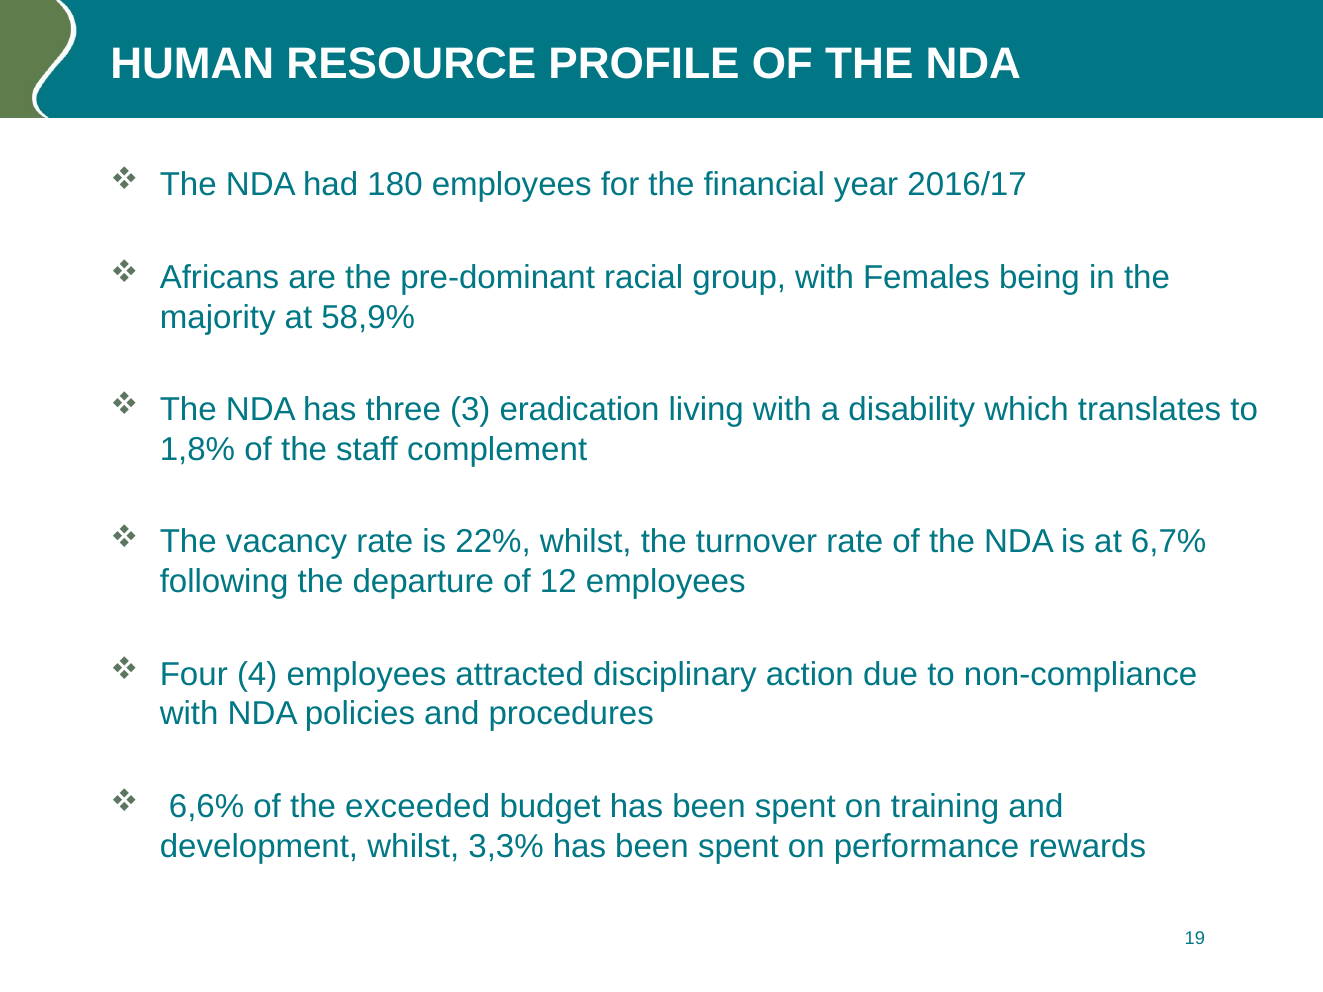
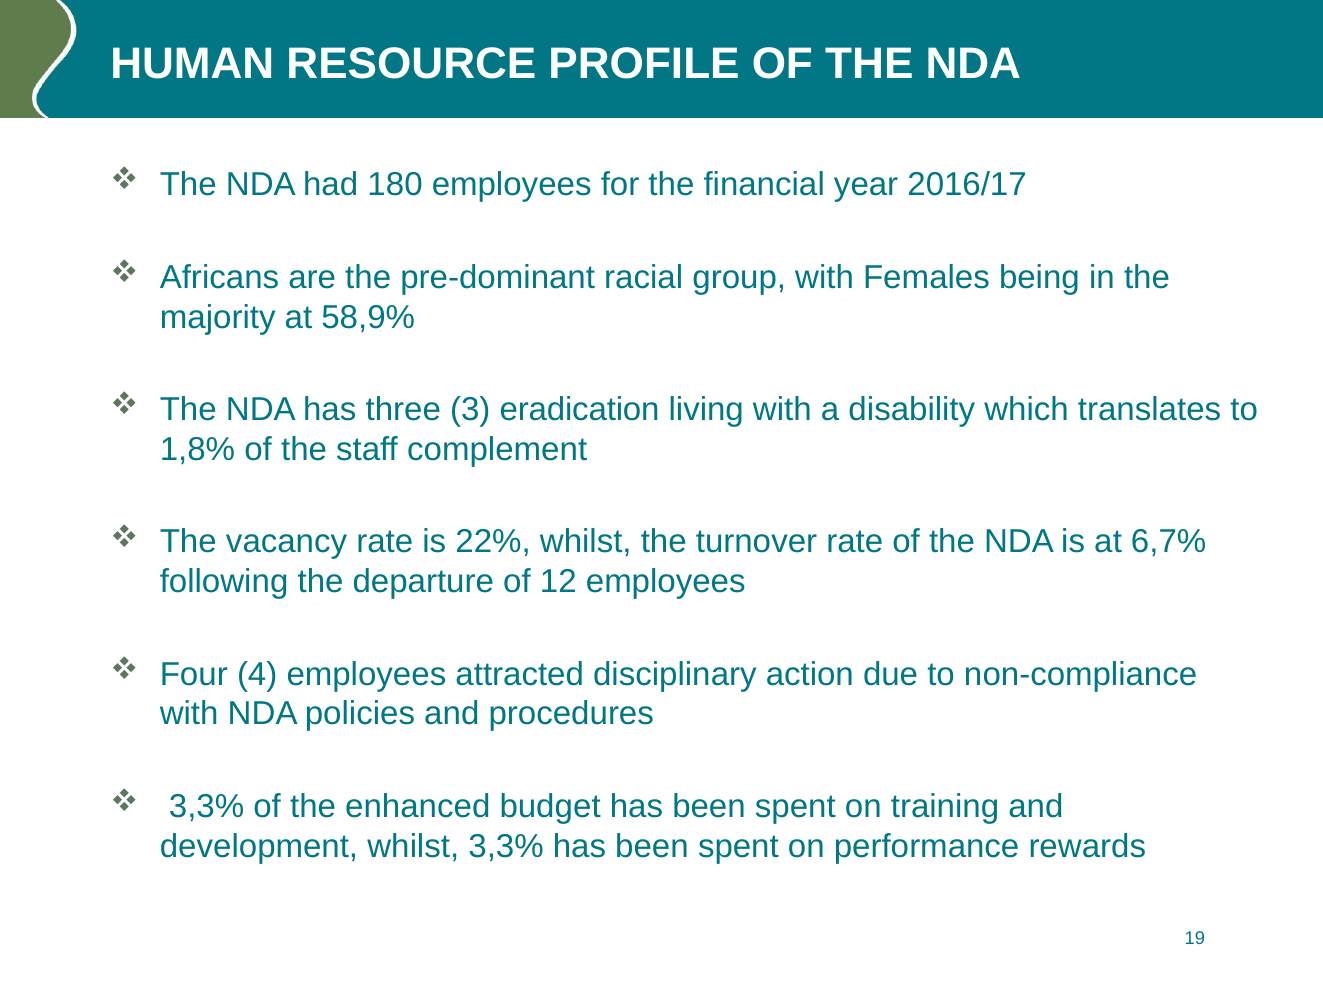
6,6% at (207, 807): 6,6% -> 3,3%
exceeded: exceeded -> enhanced
